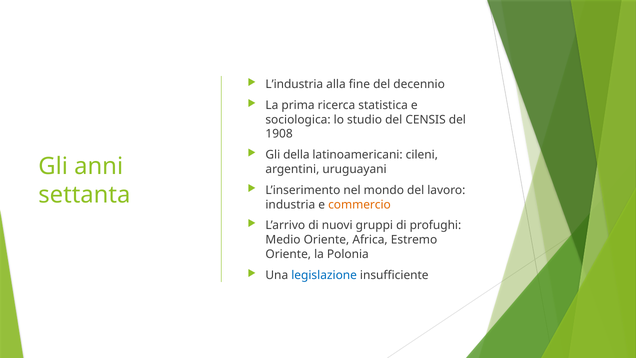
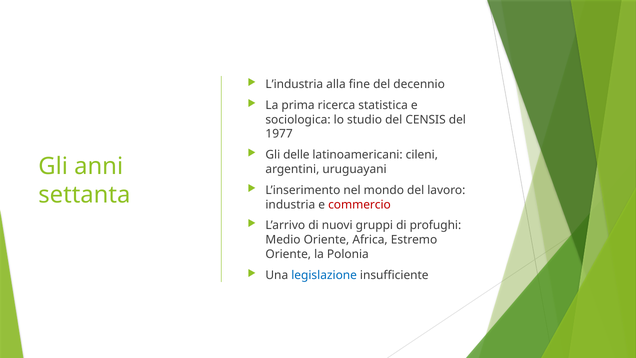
1908: 1908 -> 1977
della: della -> delle
commercio colour: orange -> red
